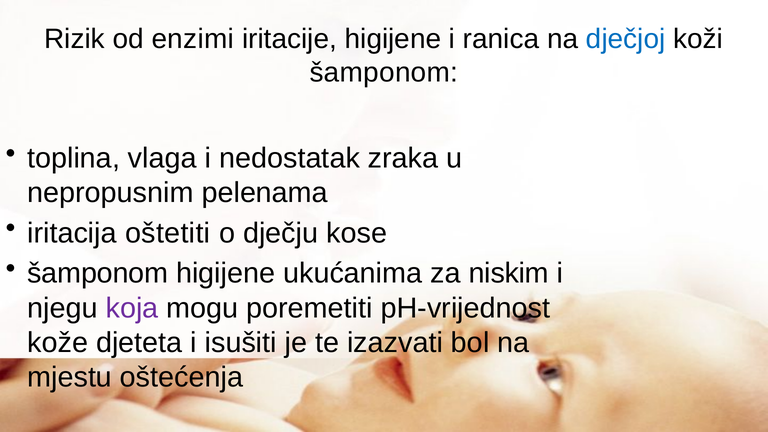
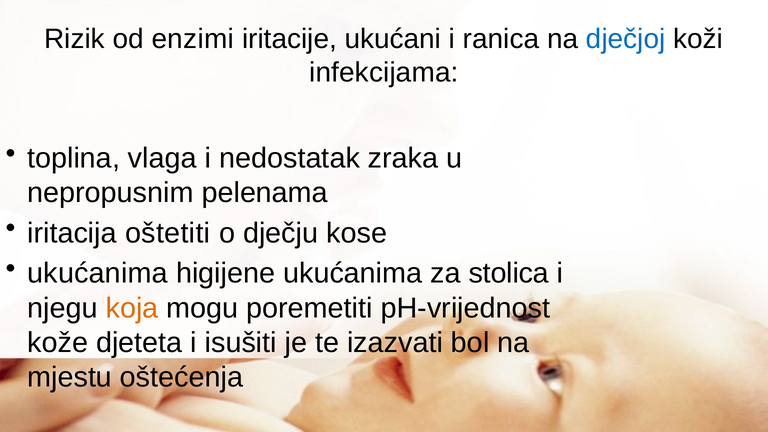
iritacije higijene: higijene -> ukućani
šamponom at (384, 73): šamponom -> infekcijama
šamponom at (98, 273): šamponom -> ukućanima
niskim: niskim -> stolica
koja colour: purple -> orange
